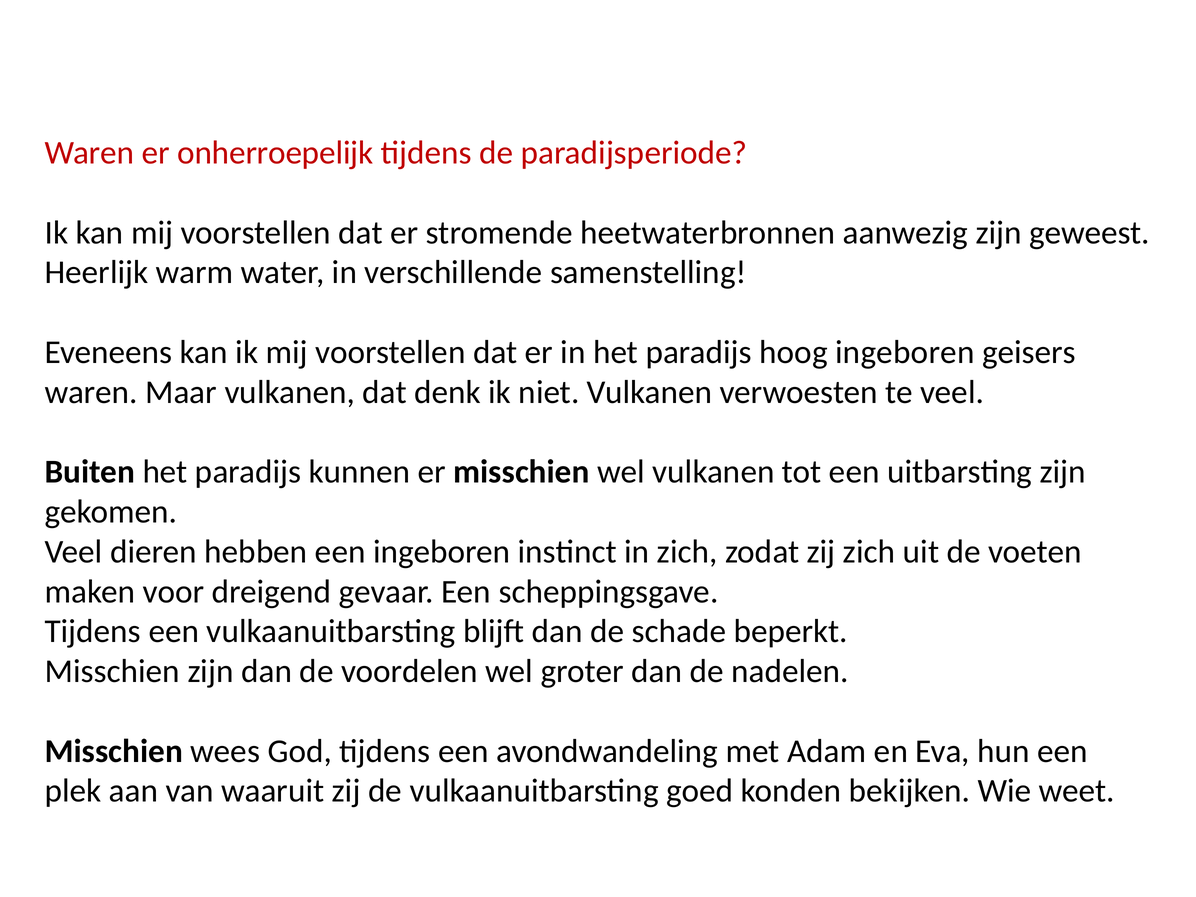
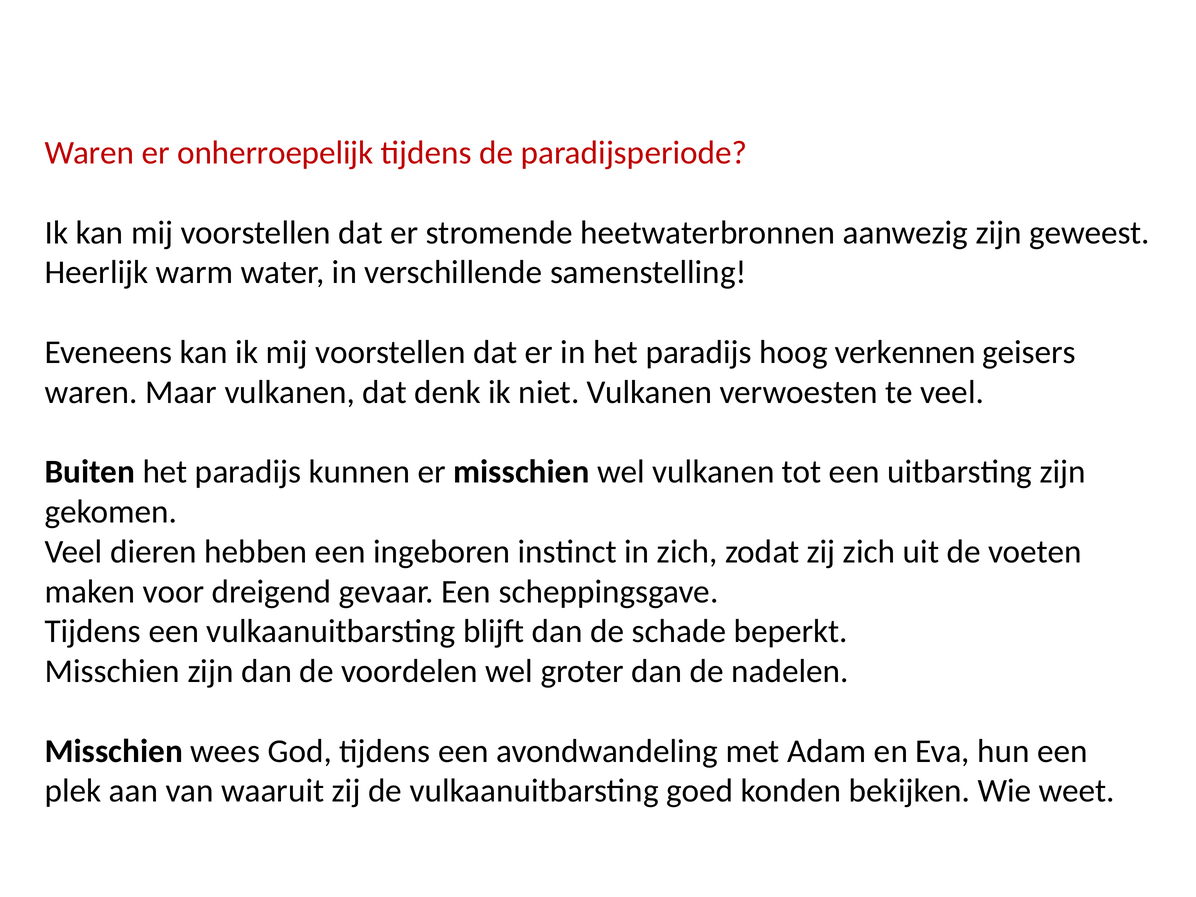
hoog ingeboren: ingeboren -> verkennen
